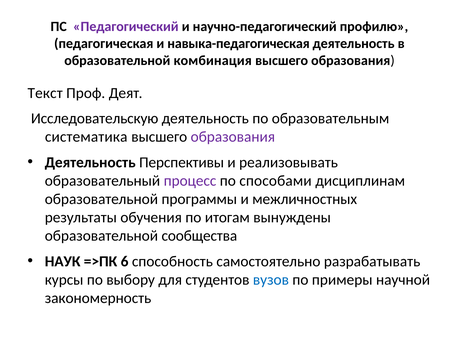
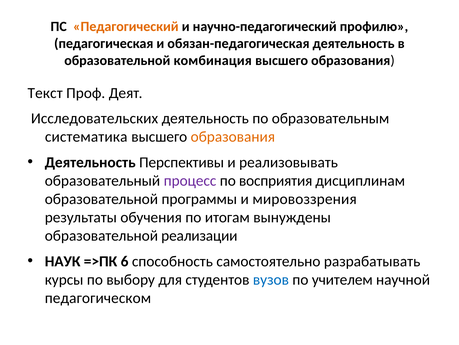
Педагогический colour: purple -> orange
навыка-педагогическая: навыка-педагогическая -> обязан-педагогическая
Исследовательскую: Исследовательскую -> Исследовательских
образования at (233, 137) colour: purple -> orange
способами: способами -> восприятия
межличностных: межличностных -> мировоззрения
сообщества: сообщества -> реализации
примеры: примеры -> учителем
закономерность: закономерность -> педагогическом
